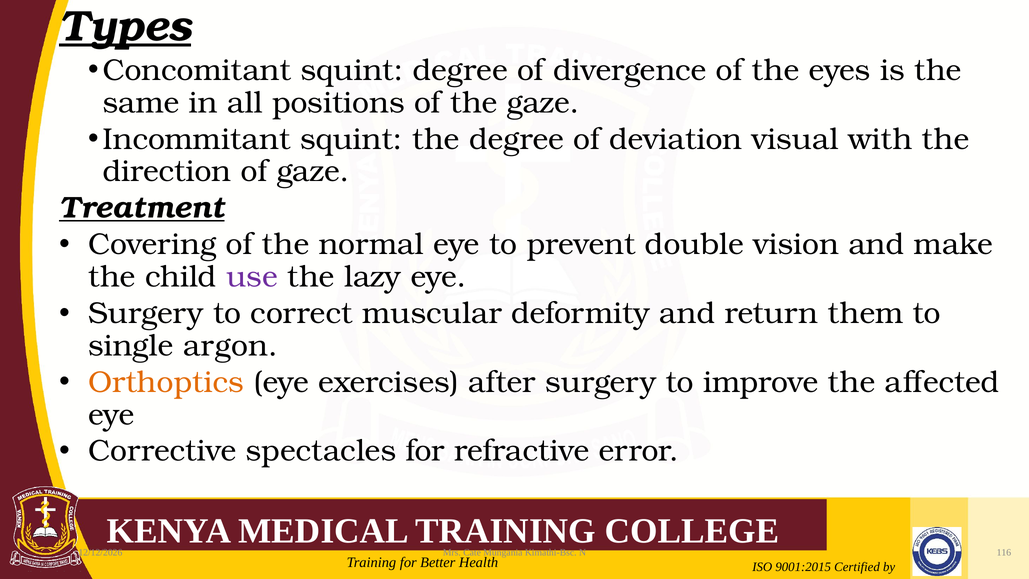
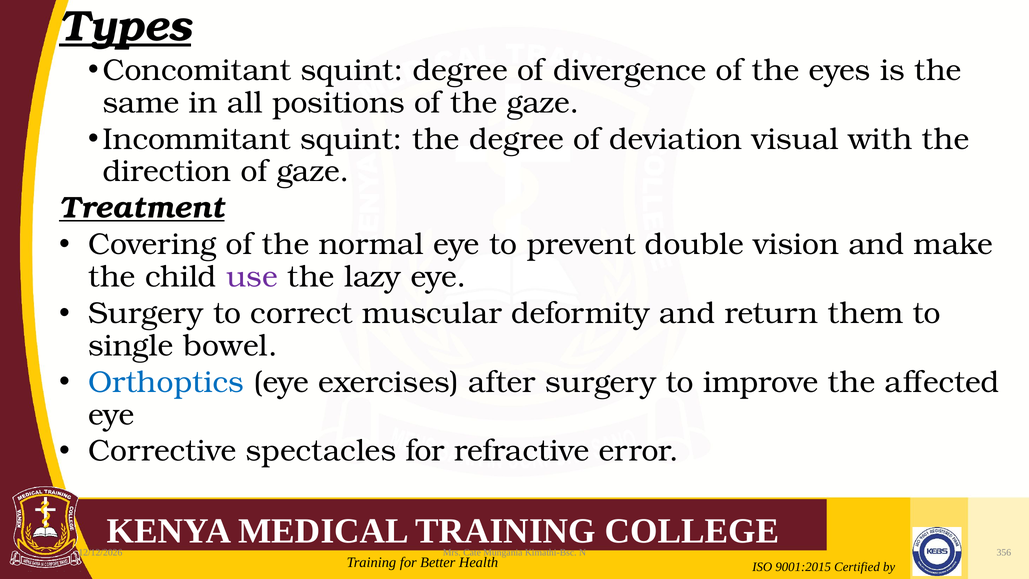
argon: argon -> bowel
Orthoptics colour: orange -> blue
116: 116 -> 356
